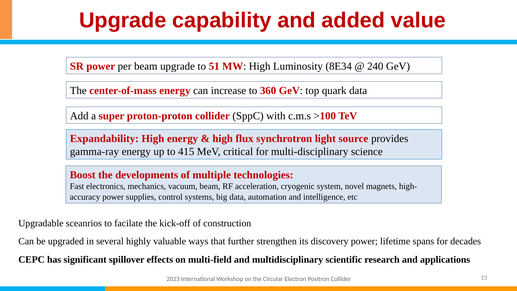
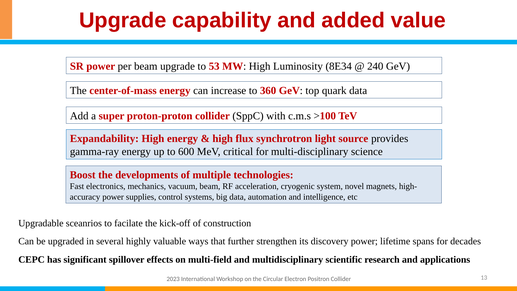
51: 51 -> 53
415: 415 -> 600
